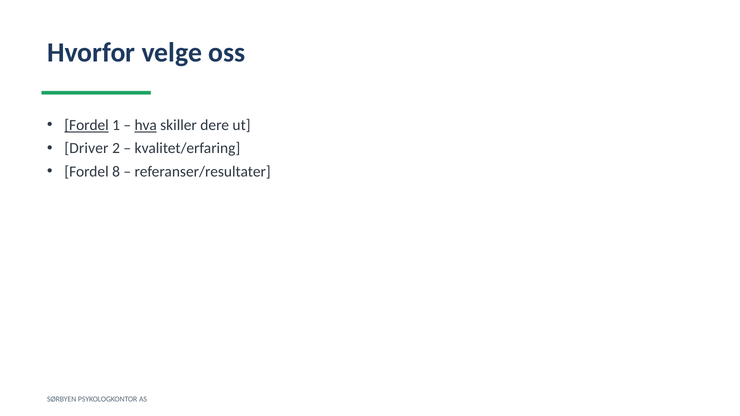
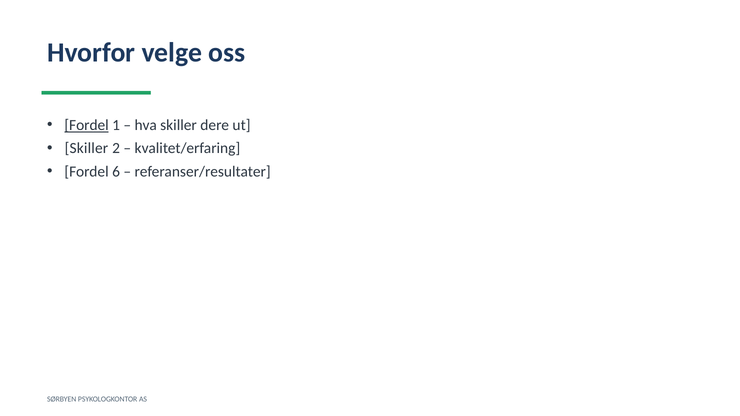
hva underline: present -> none
Driver at (86, 148): Driver -> Skiller
8: 8 -> 6
